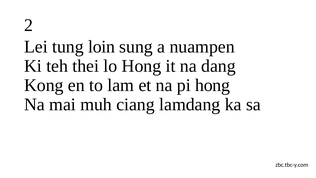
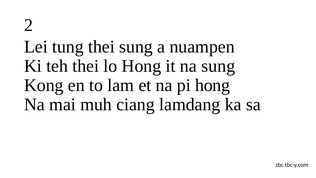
tung loin: loin -> thei
na dang: dang -> sung
